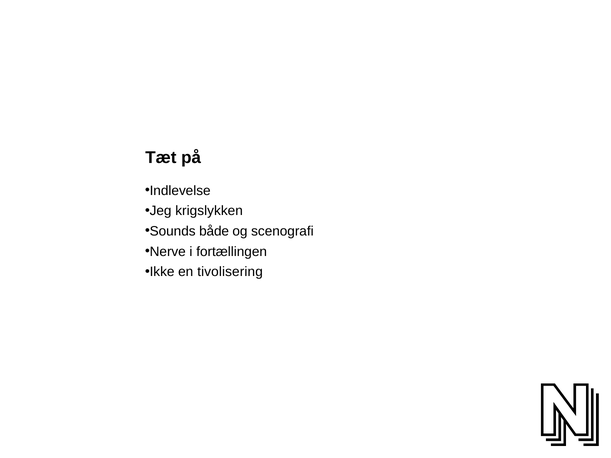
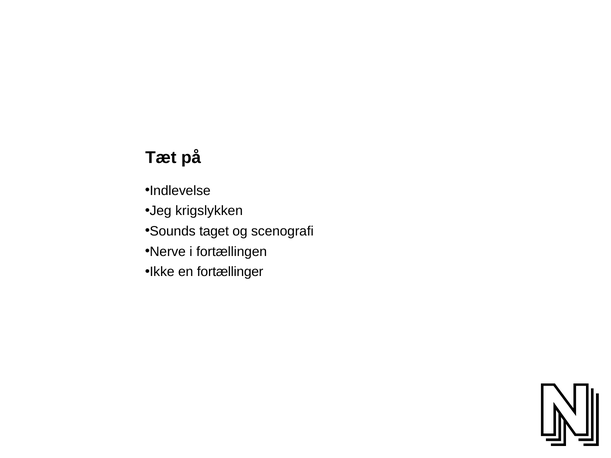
både: både -> taget
tivolisering: tivolisering -> fortællinger
